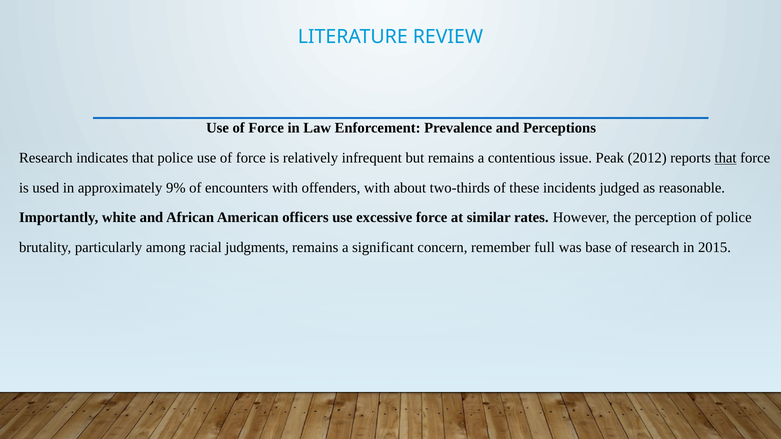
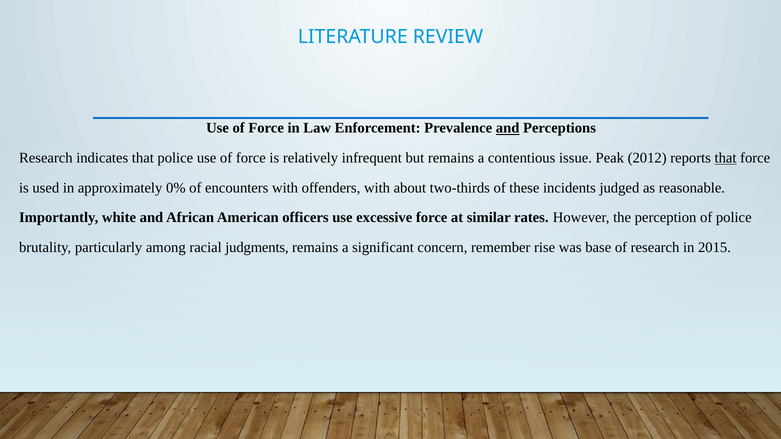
and at (508, 128) underline: none -> present
9%: 9% -> 0%
full: full -> rise
